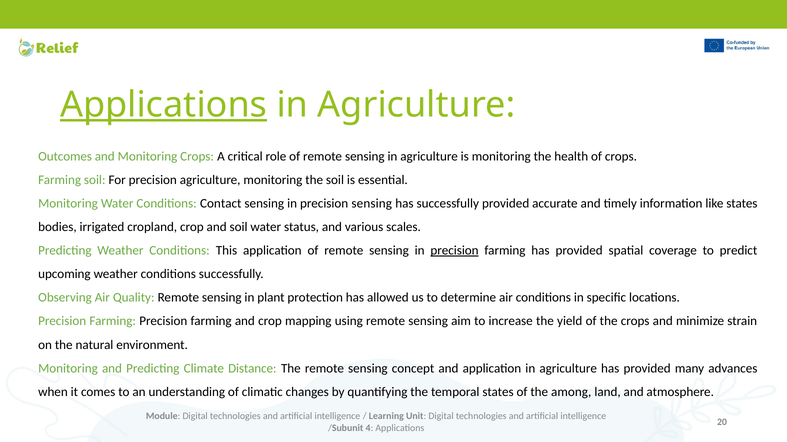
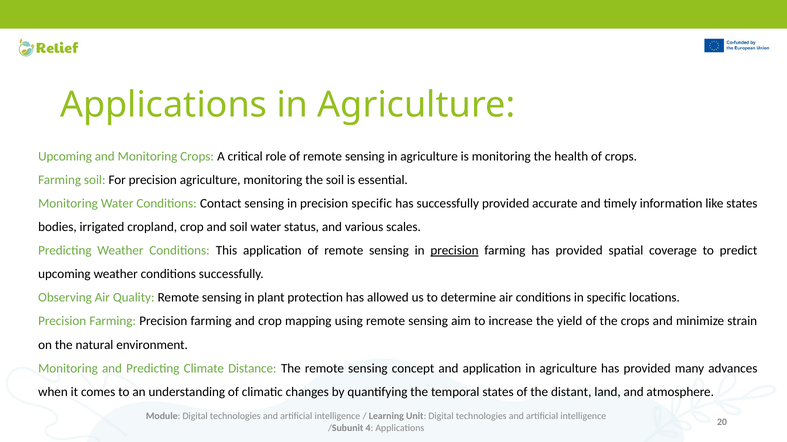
Applications at (164, 105) underline: present -> none
Outcomes at (65, 157): Outcomes -> Upcoming
precision sensing: sensing -> specific
among: among -> distant
